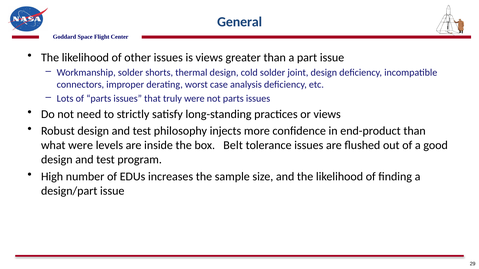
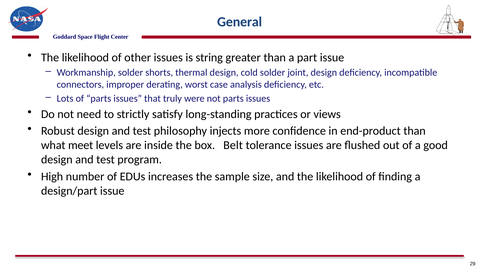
is views: views -> string
what were: were -> meet
